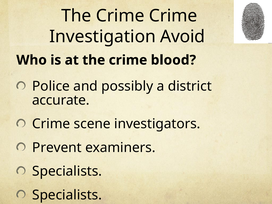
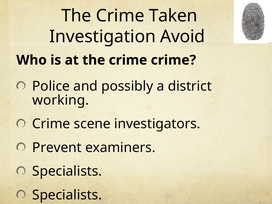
Crime Crime: Crime -> Taken
crime blood: blood -> crime
accurate: accurate -> working
